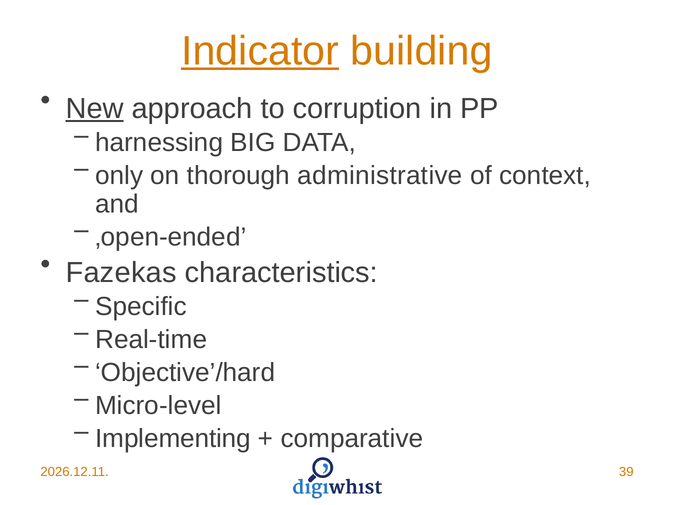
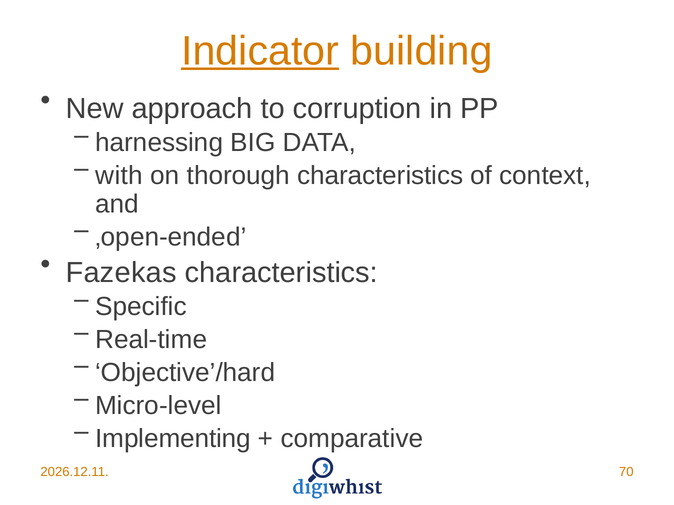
New underline: present -> none
only: only -> with
thorough administrative: administrative -> characteristics
39: 39 -> 70
